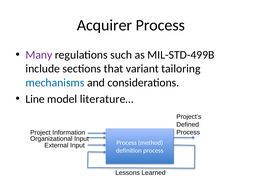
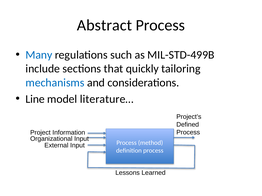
Acquirer: Acquirer -> Abstract
Many colour: purple -> blue
variant: variant -> quickly
